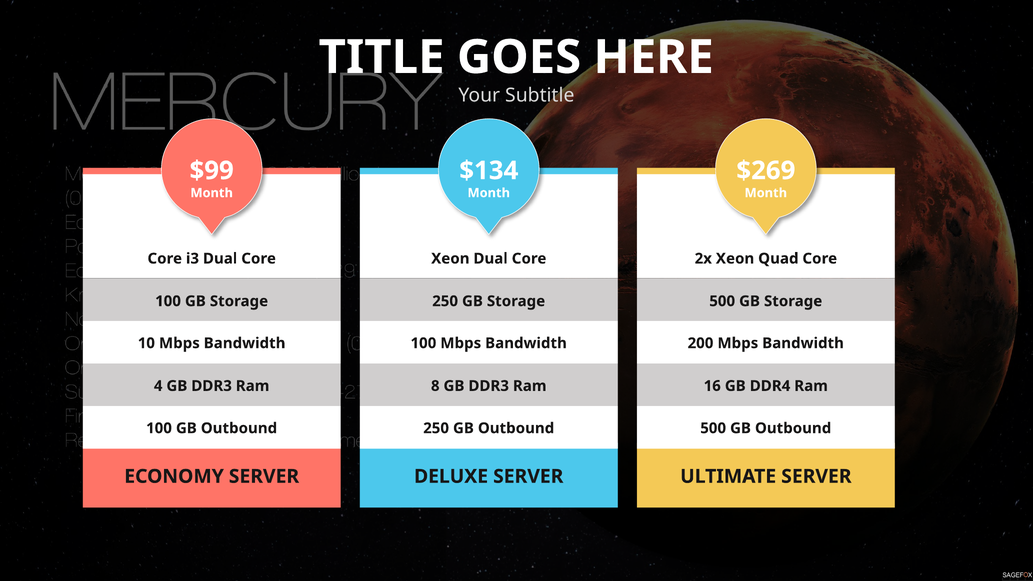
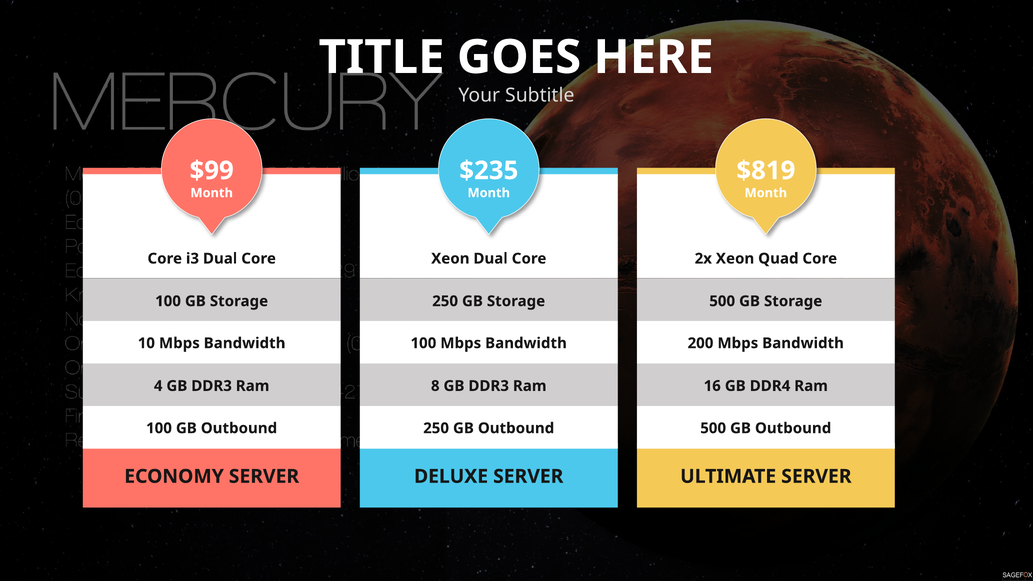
$134: $134 -> $235
$269: $269 -> $819
